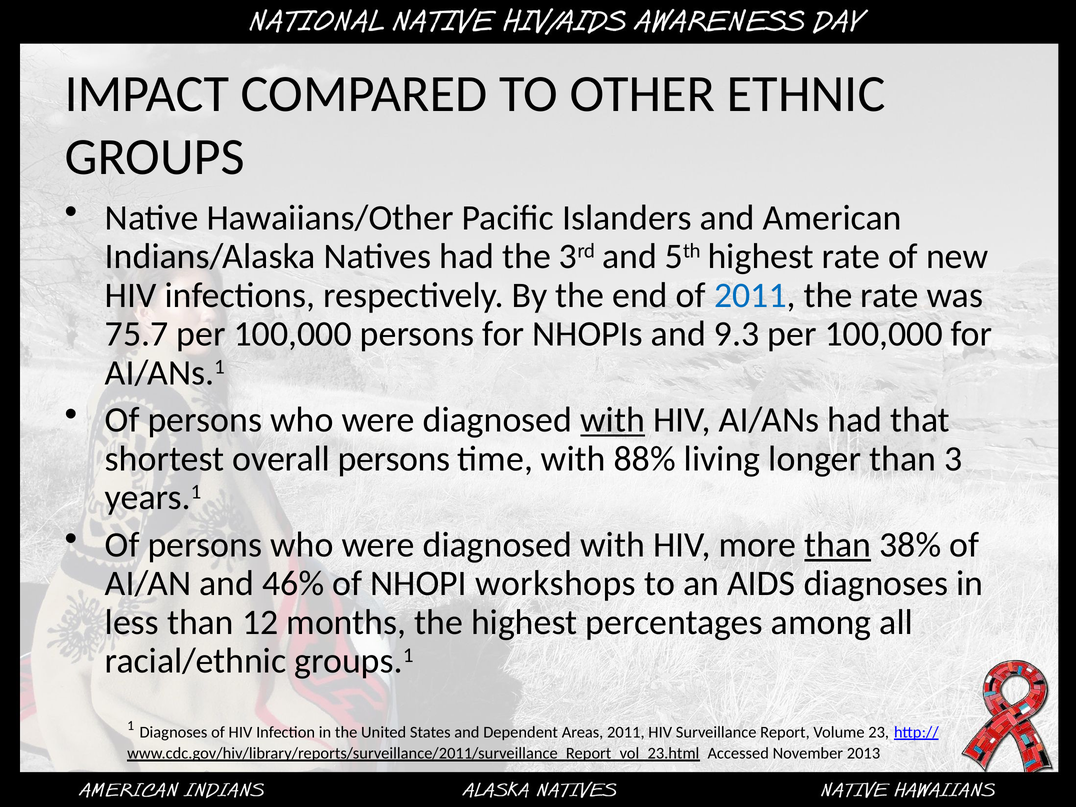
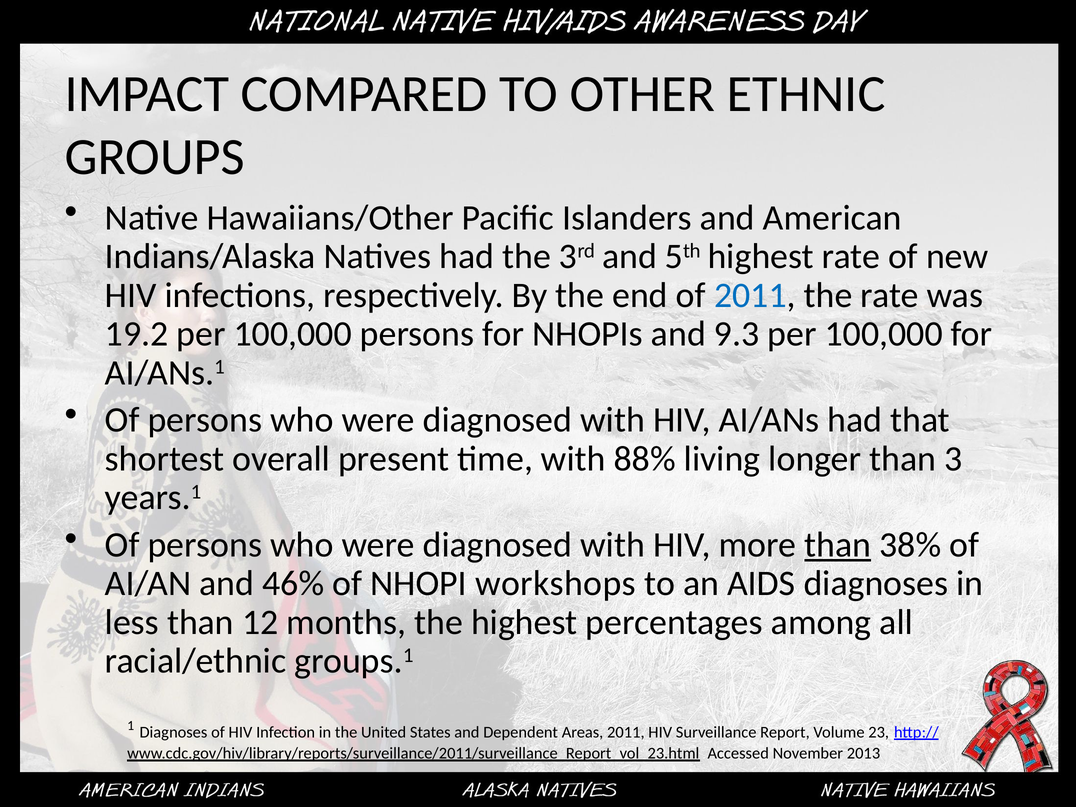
75.7: 75.7 -> 19.2
with at (613, 420) underline: present -> none
overall persons: persons -> present
